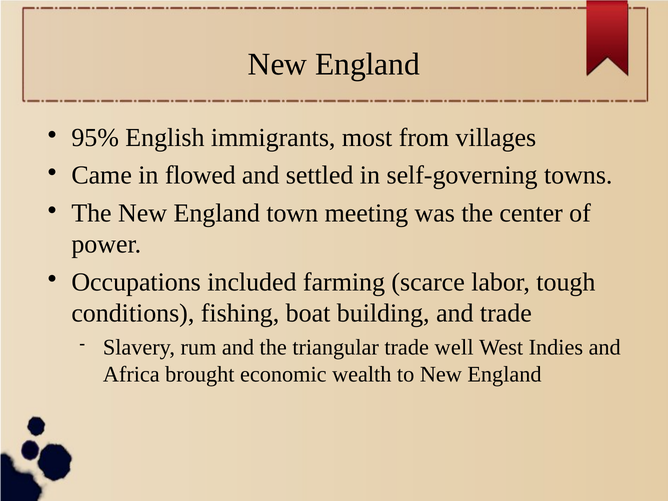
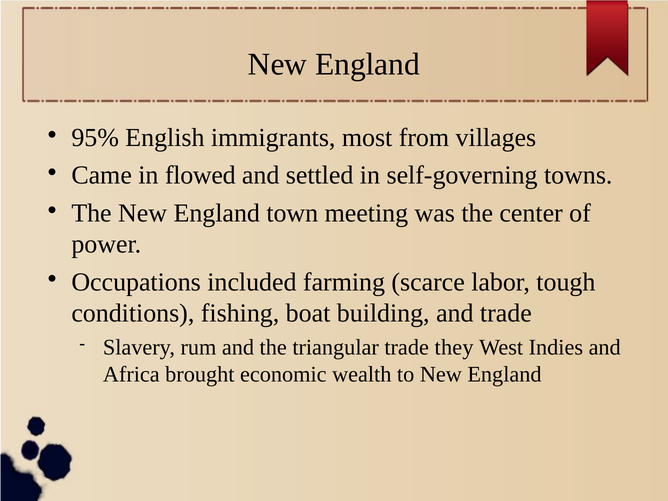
well: well -> they
